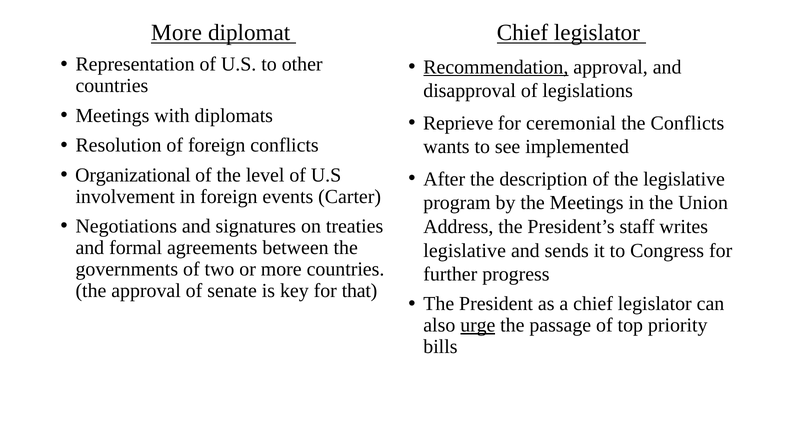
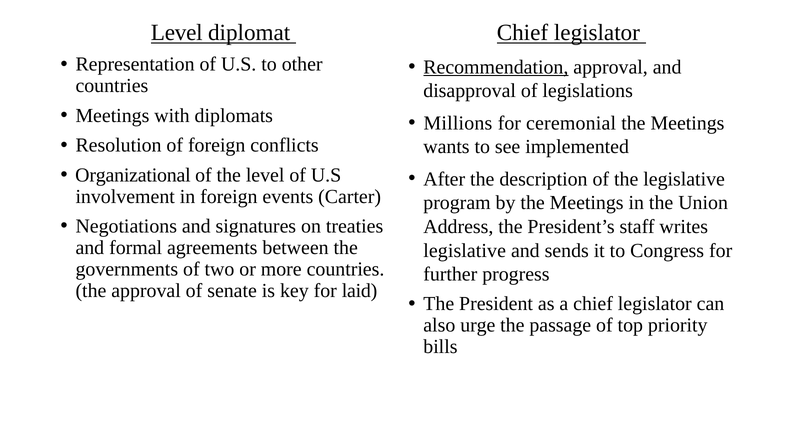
More at (177, 33): More -> Level
Reprieve: Reprieve -> Millions
Conflicts at (687, 123): Conflicts -> Meetings
that: that -> laid
urge underline: present -> none
